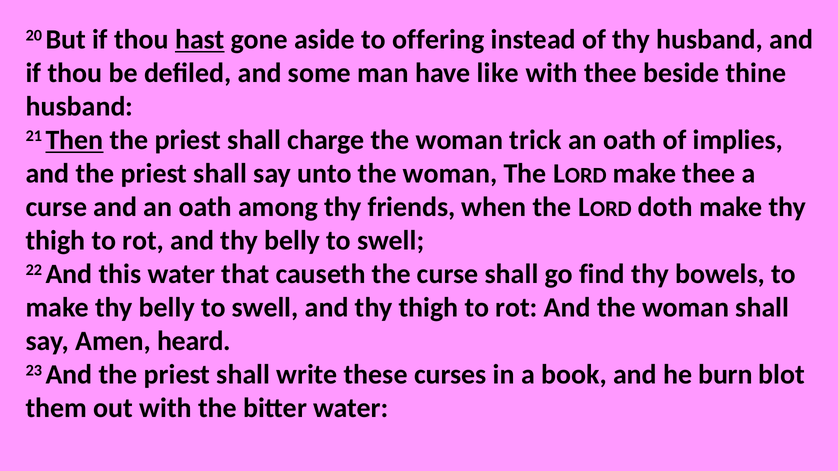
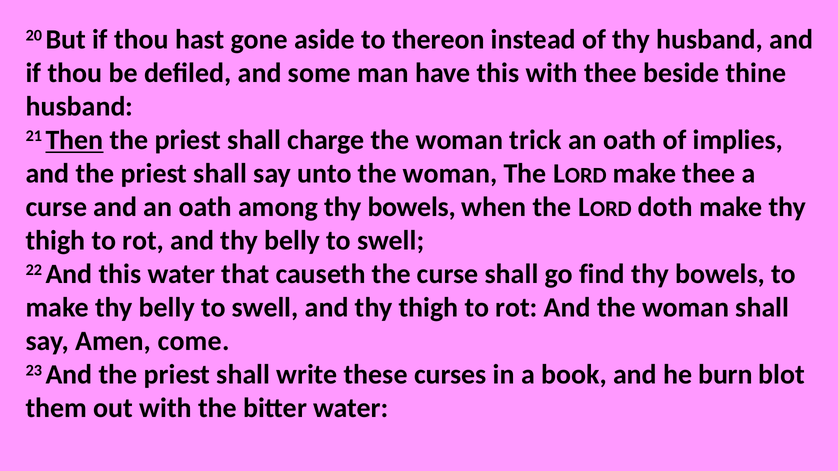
hast underline: present -> none
offering: offering -> thereon
have like: like -> this
among thy friends: friends -> bowels
heard: heard -> come
